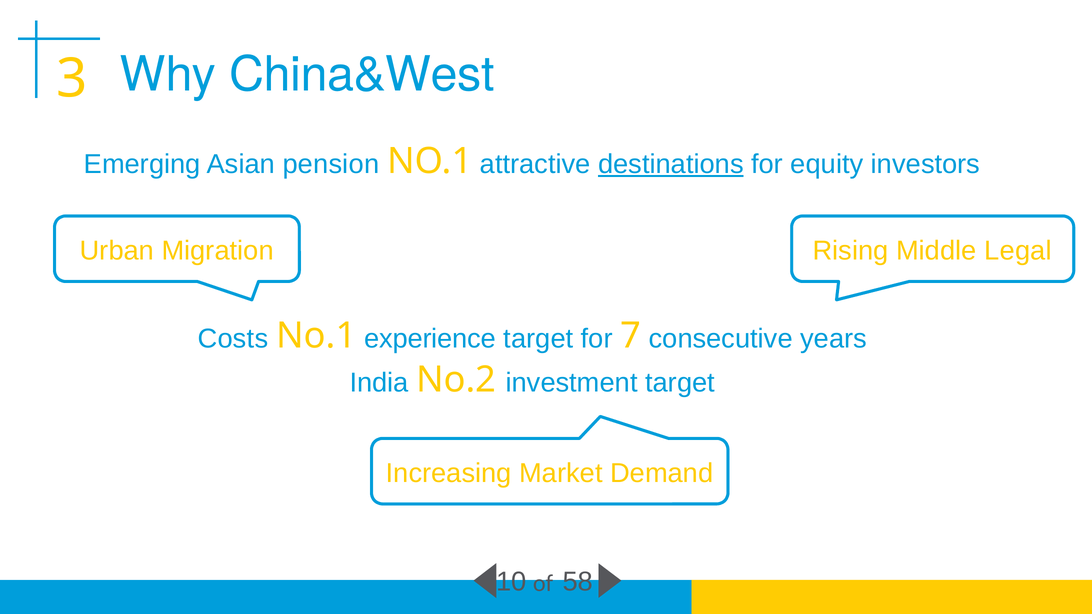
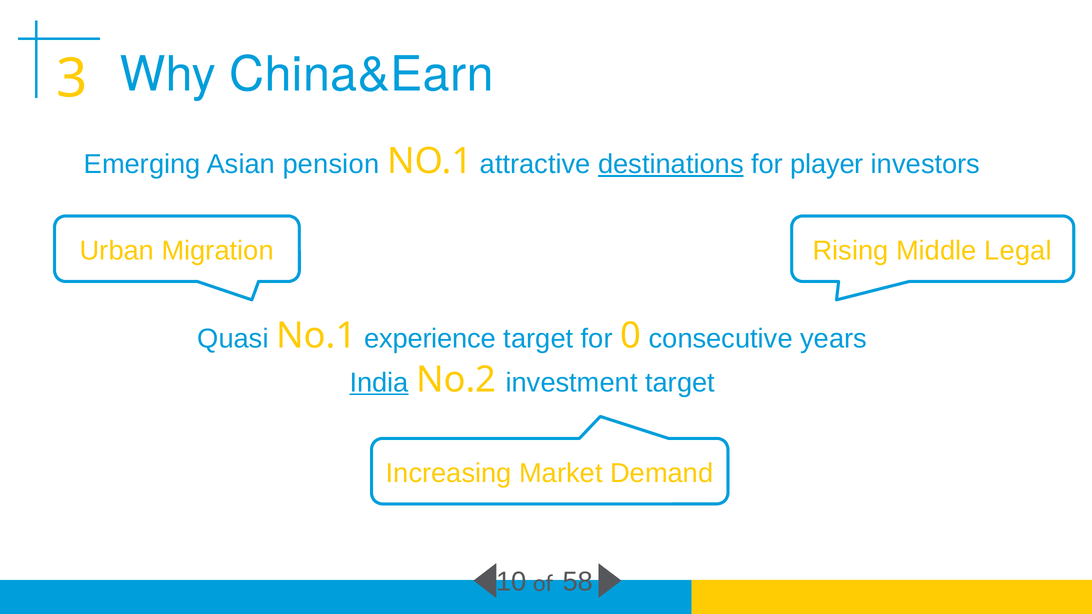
China&West: China&West -> China&Earn
equity: equity -> player
Costs: Costs -> Quasi
7: 7 -> 0
India underline: none -> present
